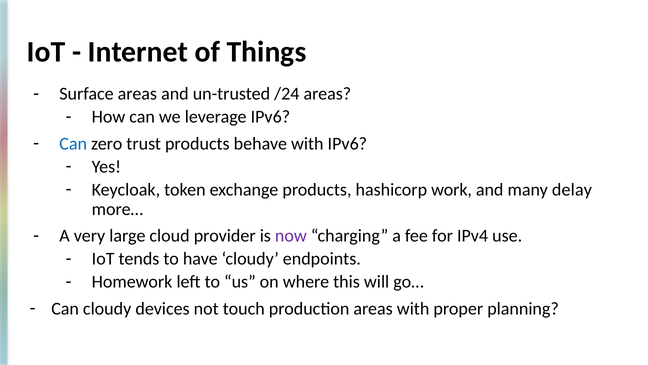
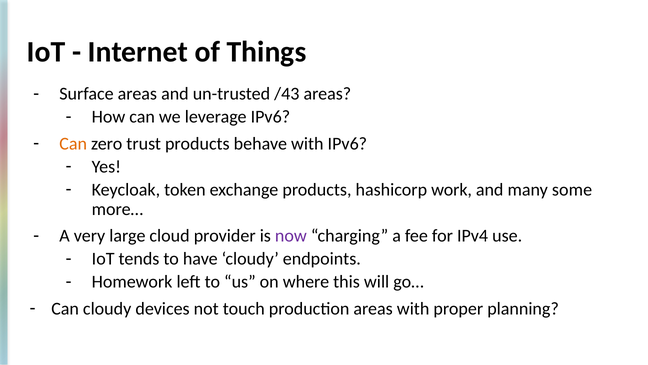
/24: /24 -> /43
Can at (73, 143) colour: blue -> orange
delay: delay -> some
